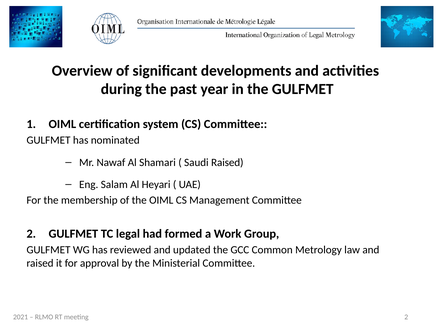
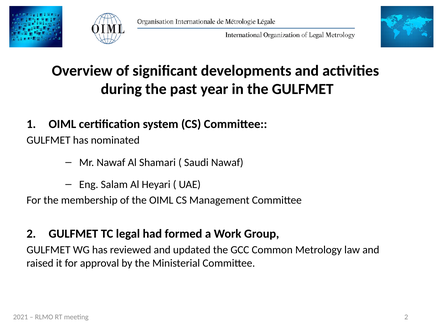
Saudi Raised: Raised -> Nawaf
